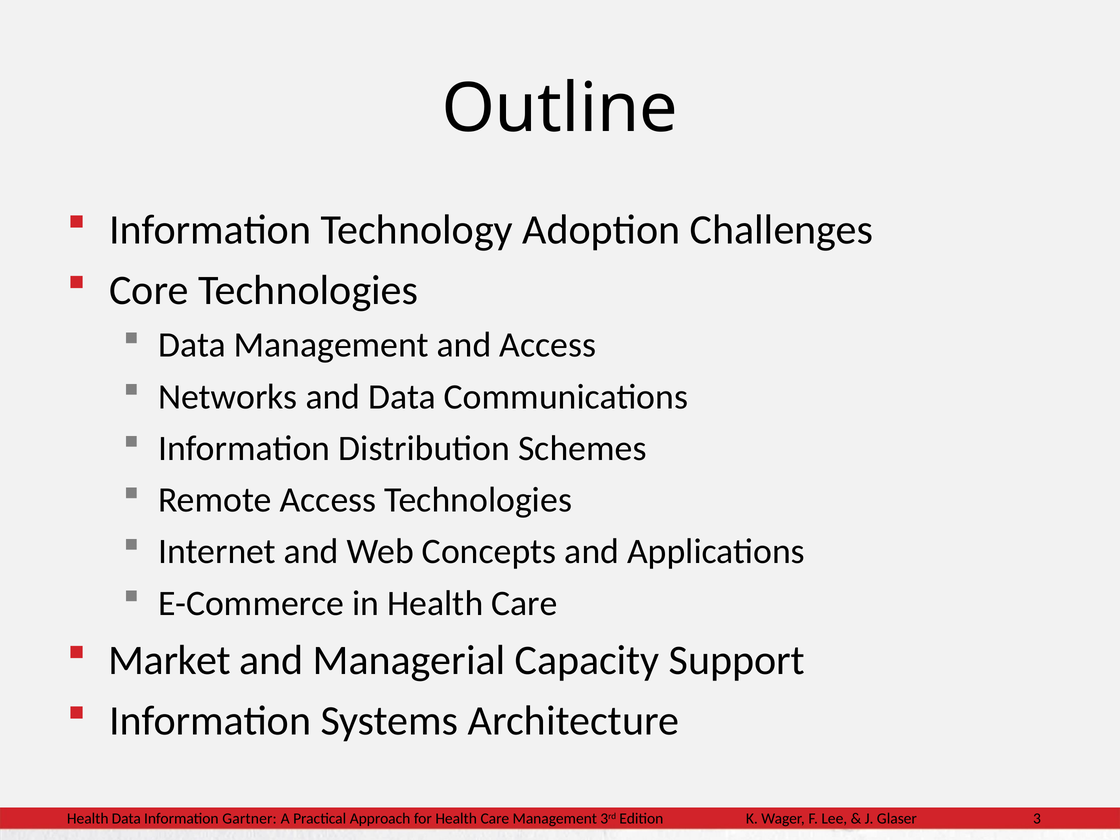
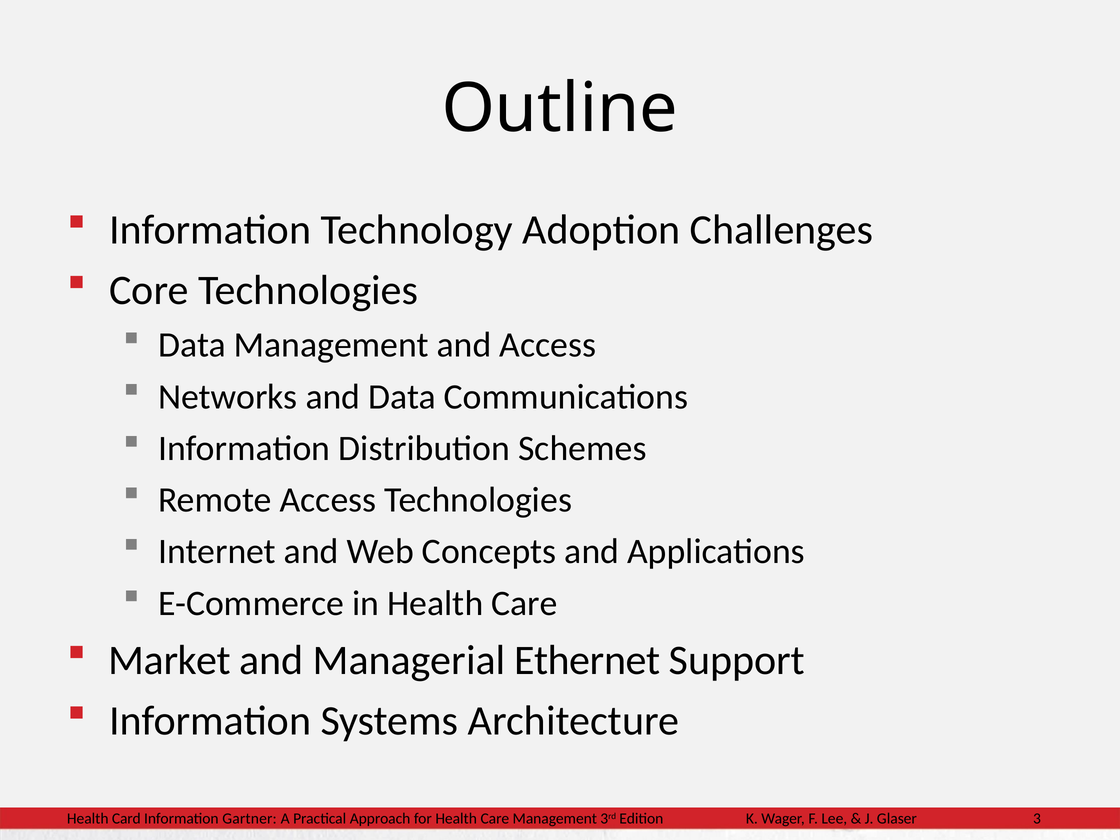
Capacity: Capacity -> Ethernet
Health Data: Data -> Card
